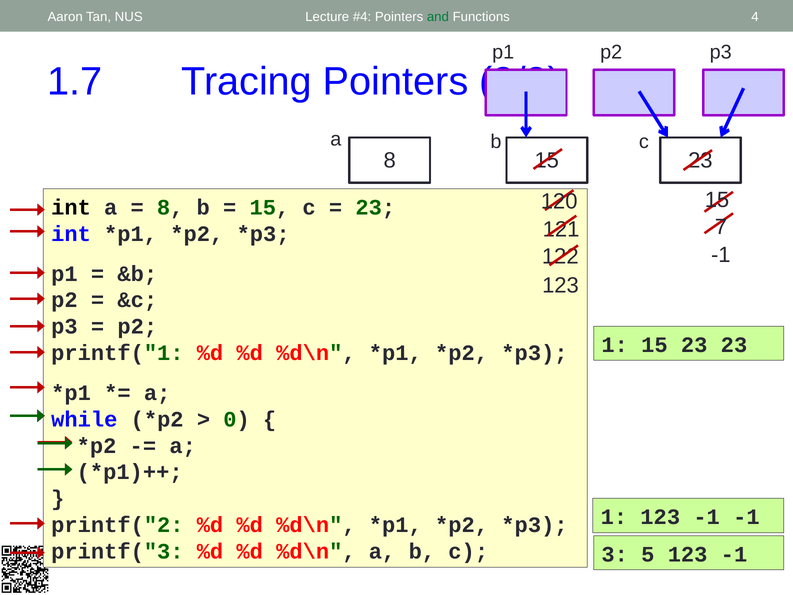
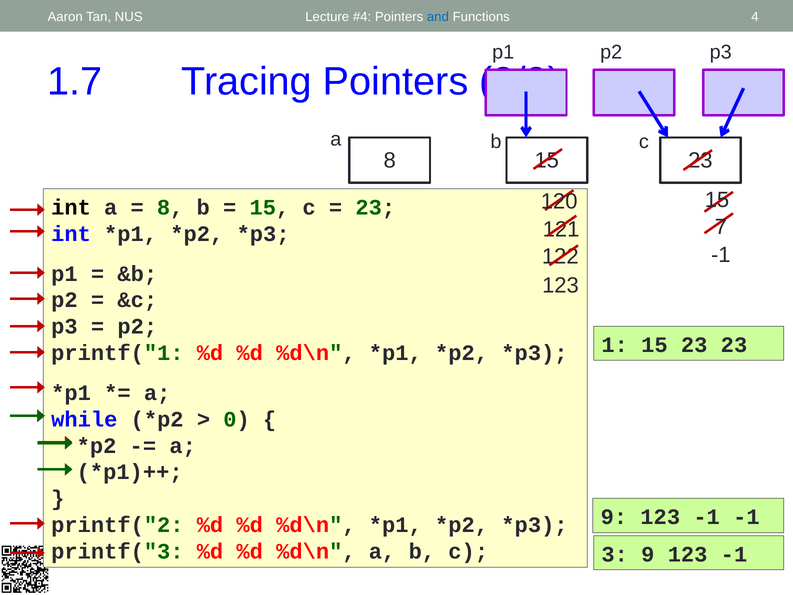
and colour: green -> blue
1 at (614, 517): 1 -> 9
3 5: 5 -> 9
